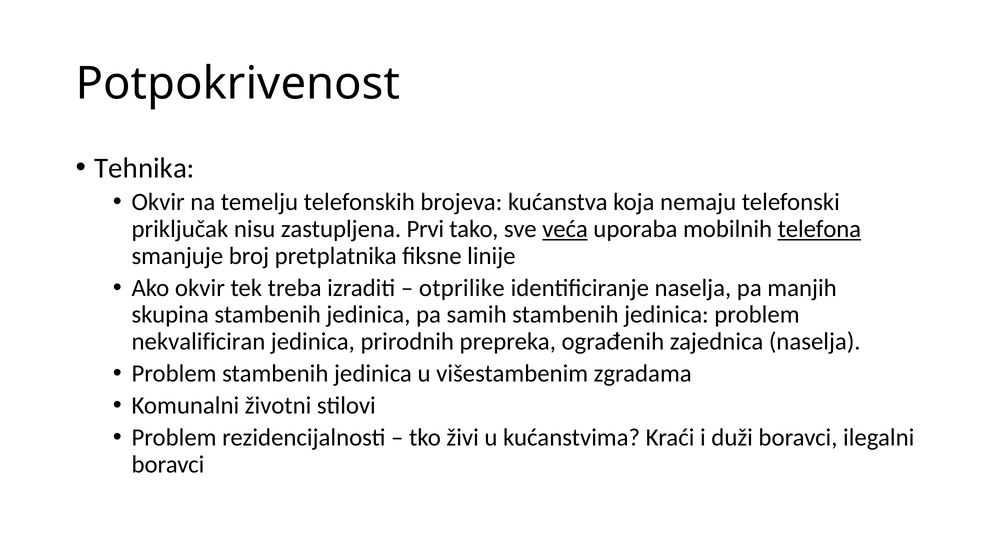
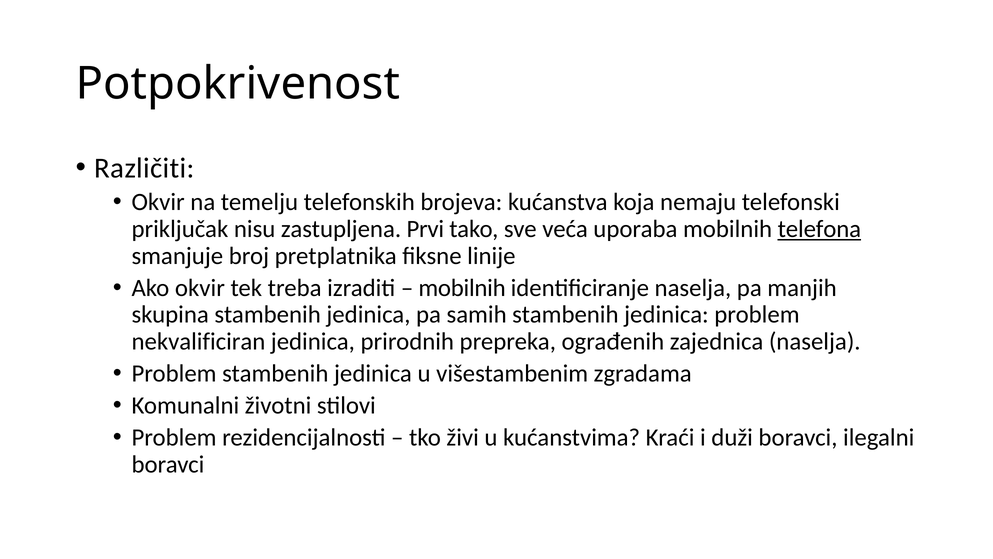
Tehnika: Tehnika -> Različiti
veća underline: present -> none
otprilike at (462, 288): otprilike -> mobilnih
